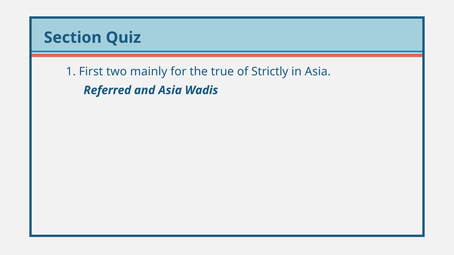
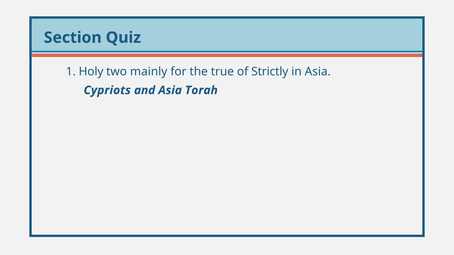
First: First -> Holy
Referred: Referred -> Cypriots
Wadis: Wadis -> Torah
